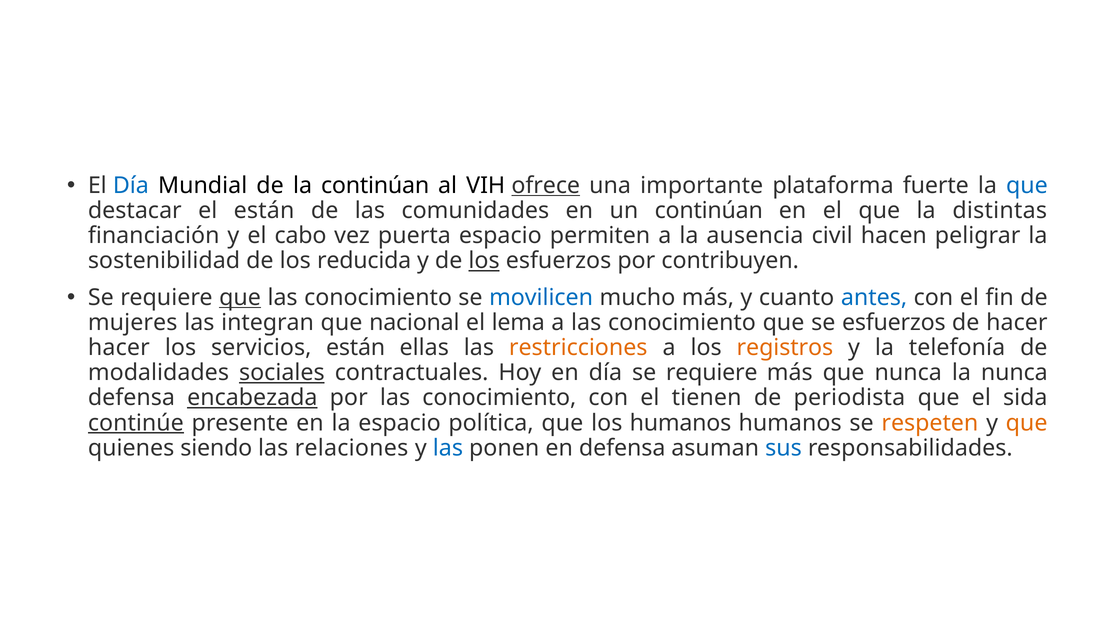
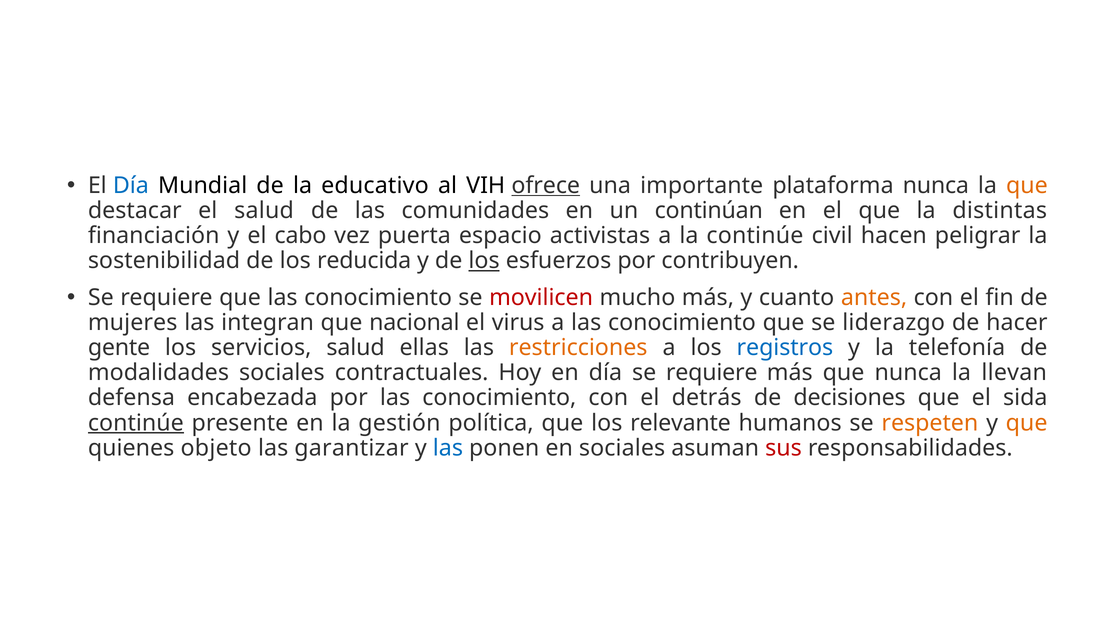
la continúan: continúan -> educativo
plataforma fuerte: fuerte -> nunca
que at (1027, 186) colour: blue -> orange
el están: están -> salud
permiten: permiten -> activistas
la ausencia: ausencia -> continúe
que at (240, 298) underline: present -> none
movilicen colour: blue -> red
antes colour: blue -> orange
lema: lema -> virus
se esfuerzos: esfuerzos -> liderazgo
hacer at (119, 348): hacer -> gente
servicios están: están -> salud
registros colour: orange -> blue
sociales at (282, 373) underline: present -> none
la nunca: nunca -> llevan
encabezada underline: present -> none
tienen: tienen -> detrás
periodista: periodista -> decisiones
la espacio: espacio -> gestión
los humanos: humanos -> relevante
siendo: siendo -> objeto
relaciones: relaciones -> garantizar
en defensa: defensa -> sociales
sus colour: blue -> red
